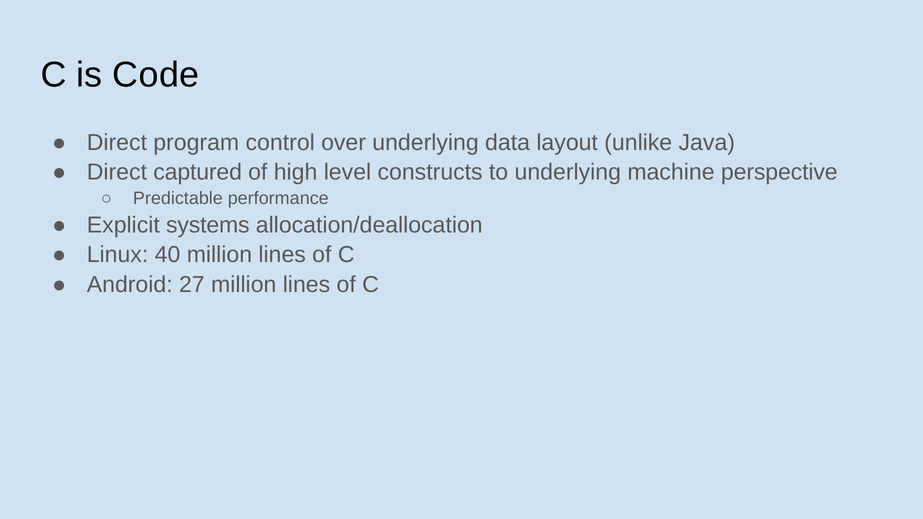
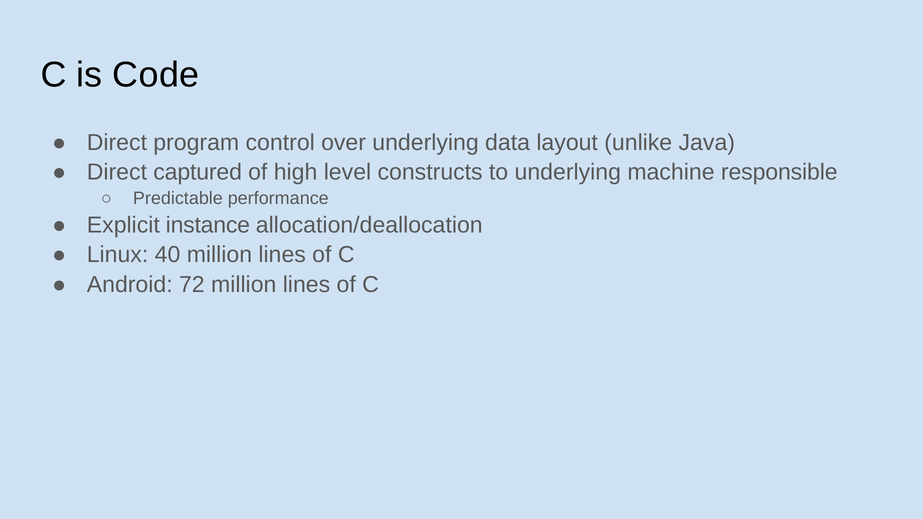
perspective: perspective -> responsible
systems: systems -> instance
27: 27 -> 72
